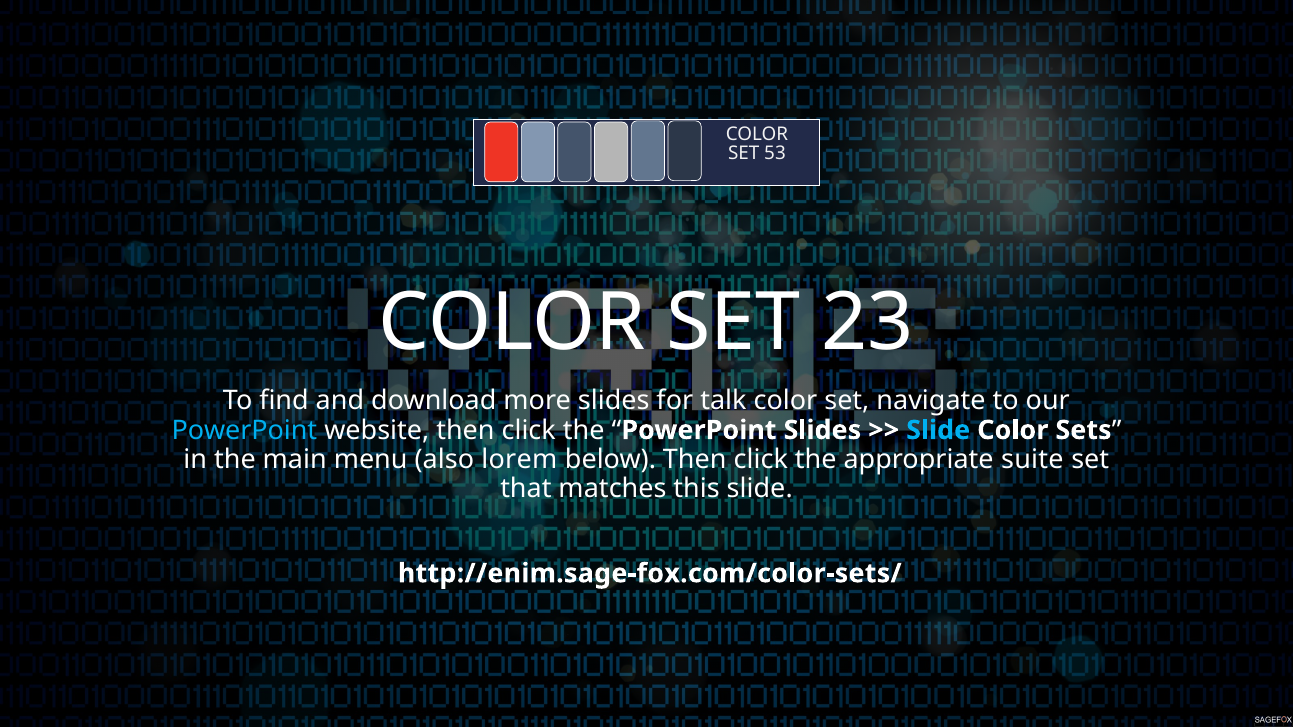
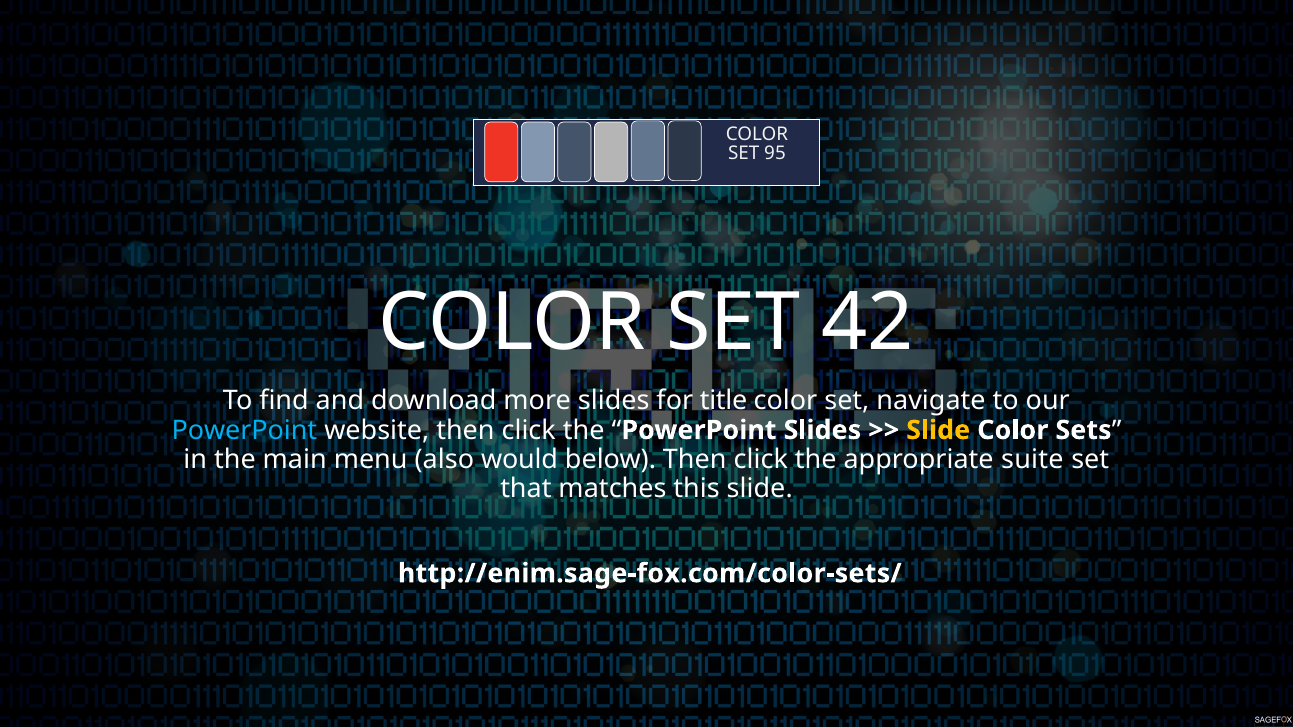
53: 53 -> 95
23: 23 -> 42
talk: talk -> title
Slide at (938, 430) colour: light blue -> yellow
lorem: lorem -> would
